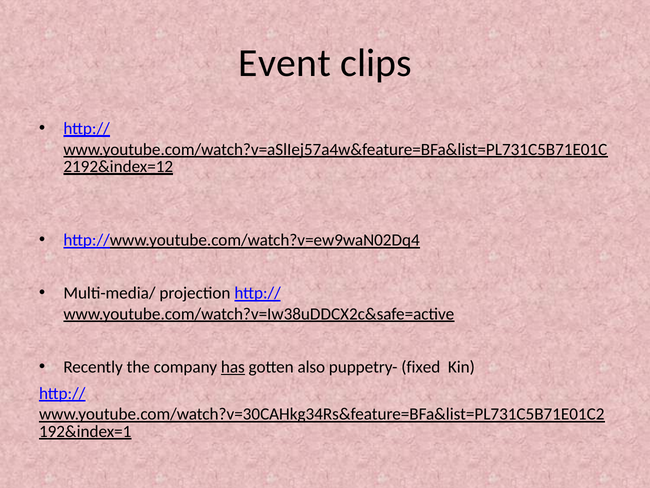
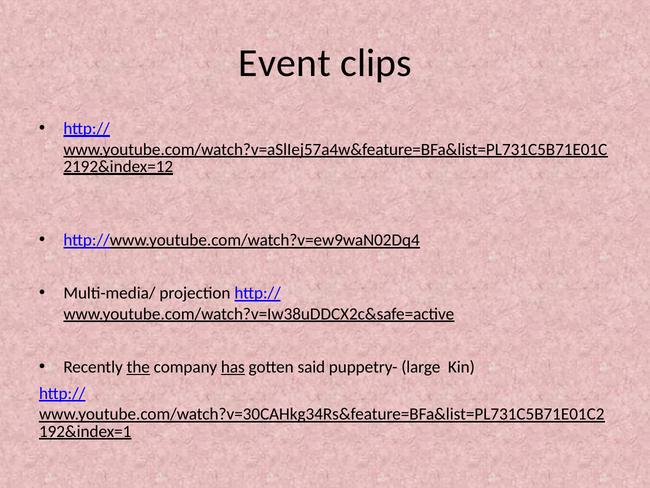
the underline: none -> present
also: also -> said
fixed: fixed -> large
